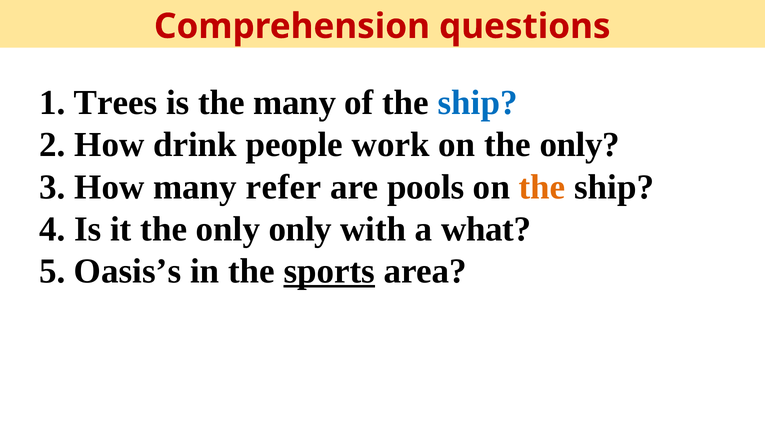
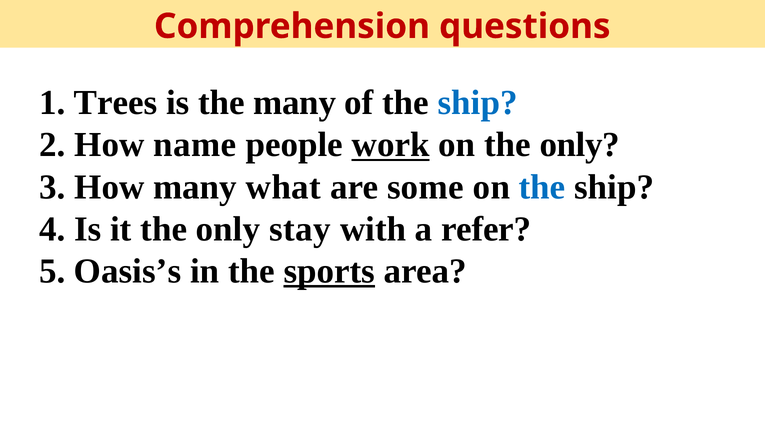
drink: drink -> name
work underline: none -> present
refer: refer -> what
pools: pools -> some
the at (542, 187) colour: orange -> blue
only only: only -> stay
what: what -> refer
